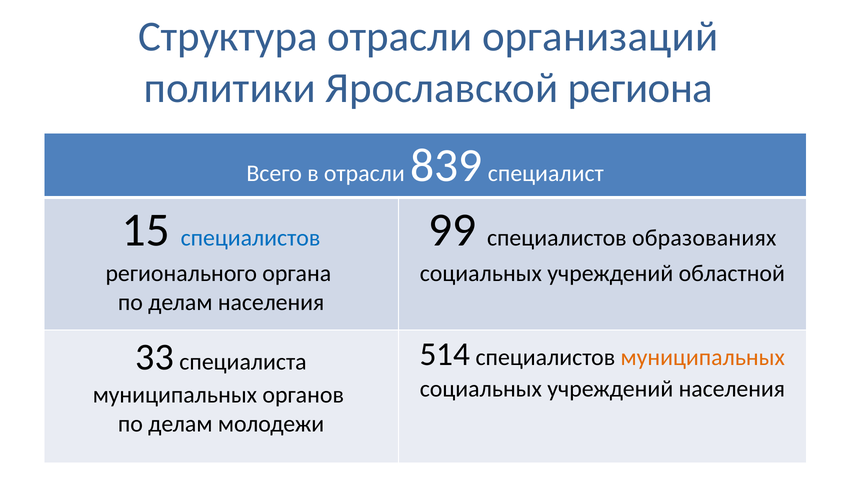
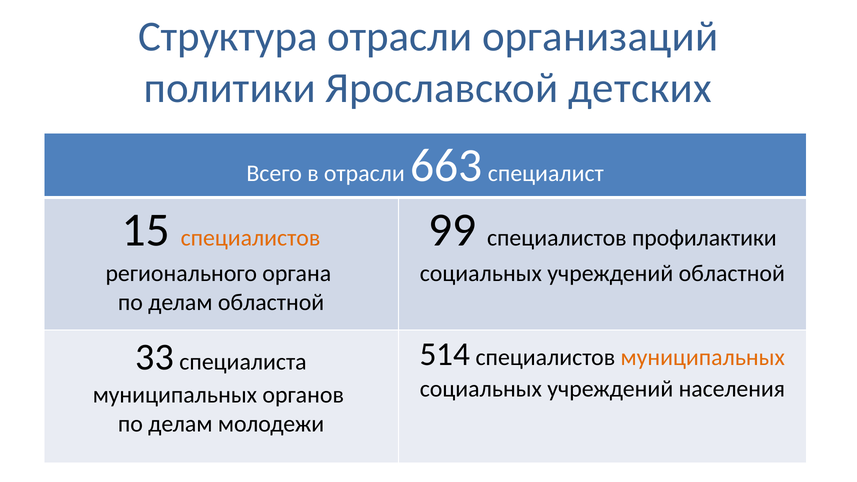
региона: региона -> детских
839: 839 -> 663
специалистов at (250, 238) colour: blue -> orange
образованиях: образованиях -> профилактики
делам населения: населения -> областной
